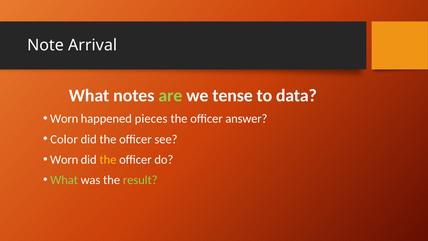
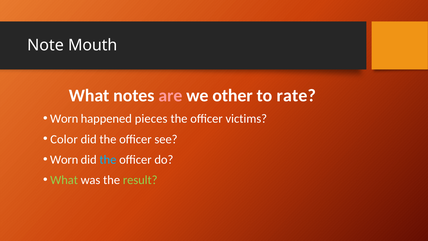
Arrival: Arrival -> Mouth
are colour: light green -> pink
tense: tense -> other
data: data -> rate
answer: answer -> victims
the at (108, 159) colour: yellow -> light blue
